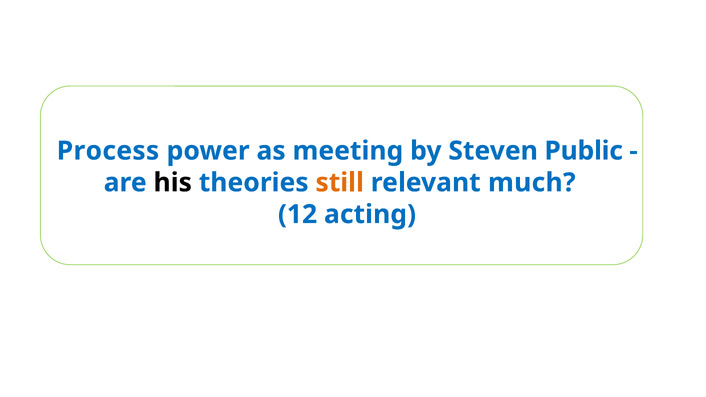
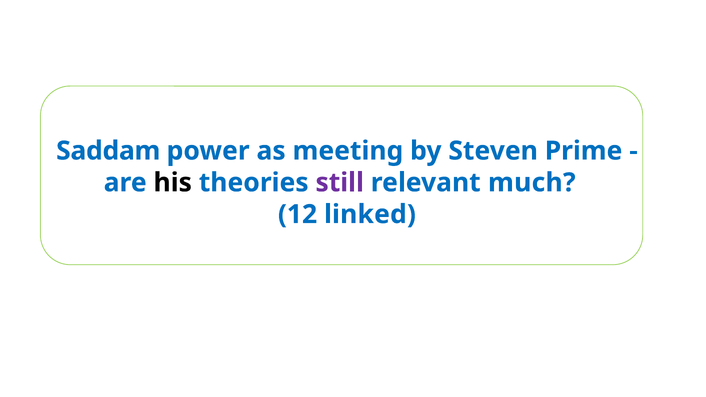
Process: Process -> Saddam
Public: Public -> Prime
still colour: orange -> purple
acting: acting -> linked
